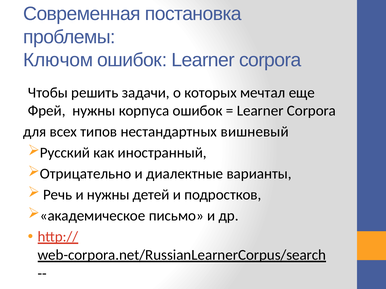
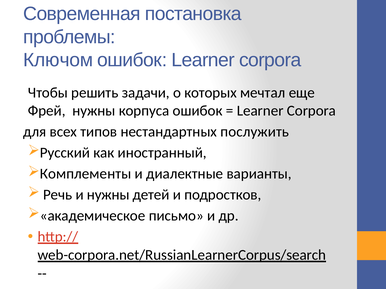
вишневый: вишневый -> послужить
Отрицательно: Отрицательно -> Комплементы
